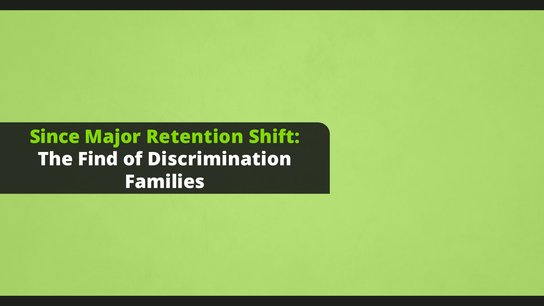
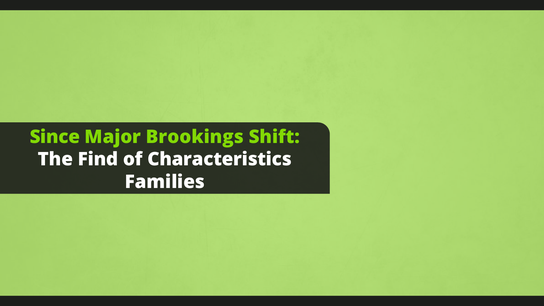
Retention: Retention -> Brookings
Discrimination: Discrimination -> Characteristics
